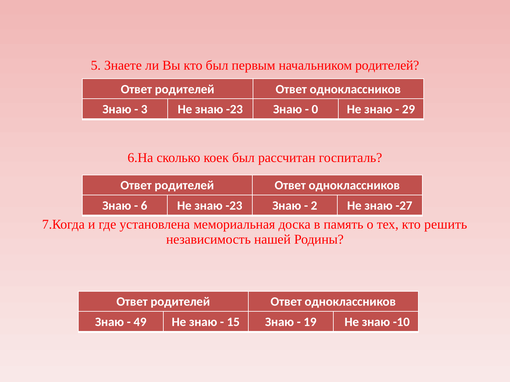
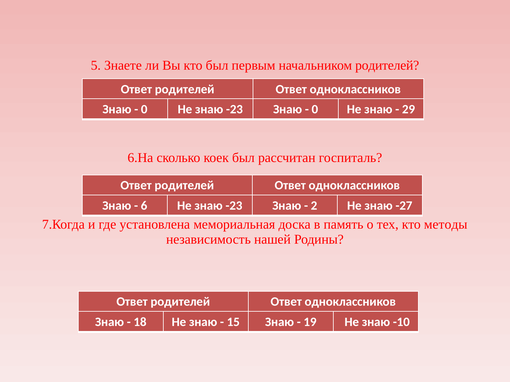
3 at (144, 109): 3 -> 0
решить: решить -> методы
49: 49 -> 18
